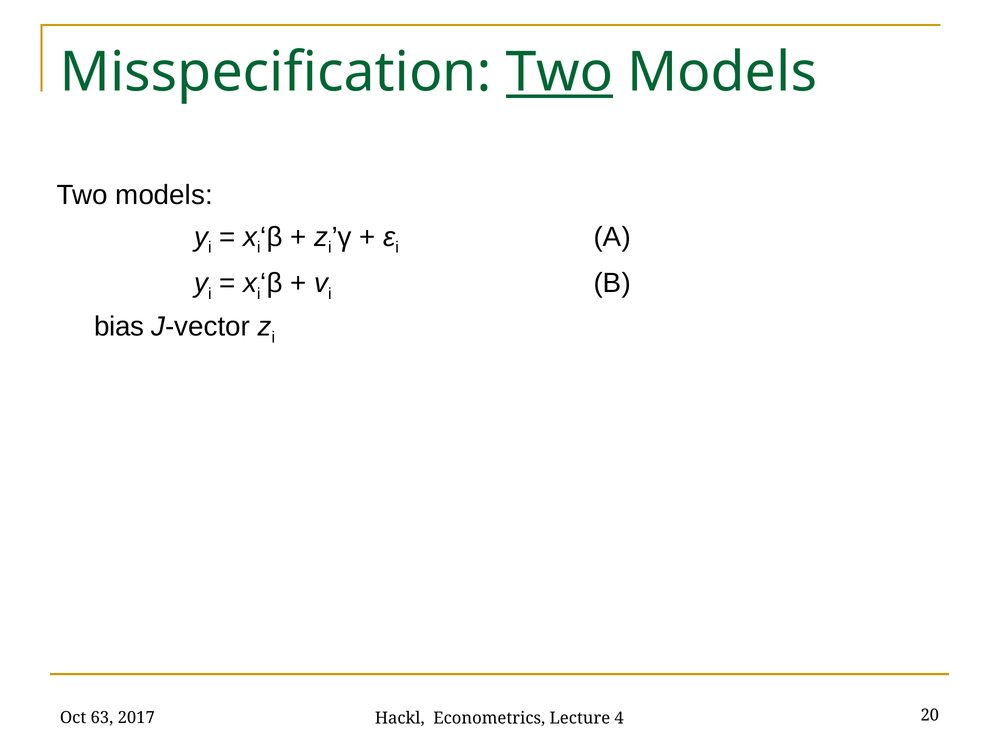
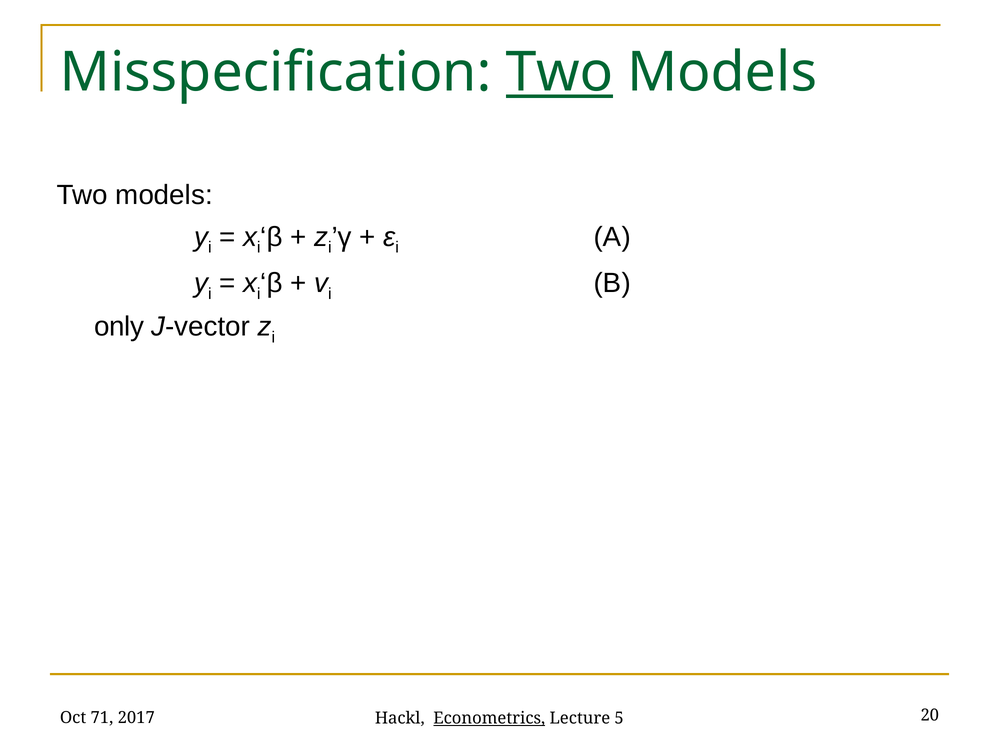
bias: bias -> only
63: 63 -> 71
Econometrics underline: none -> present
4: 4 -> 5
